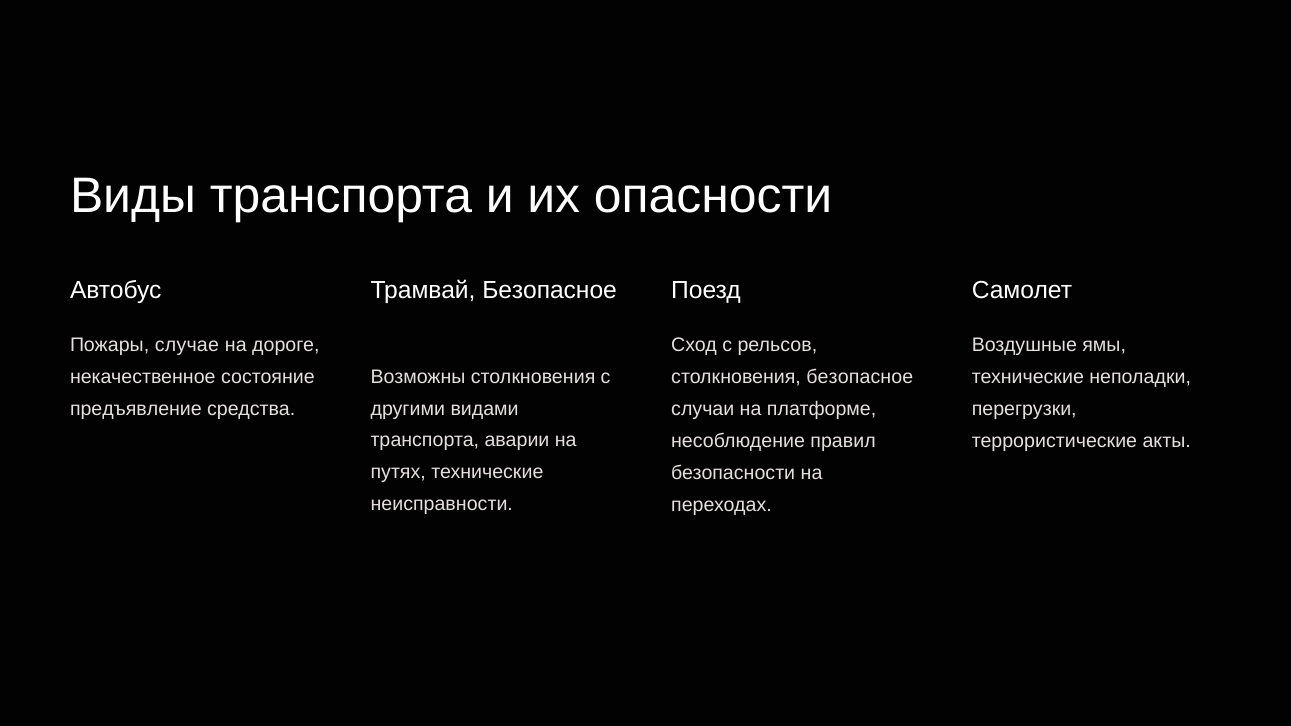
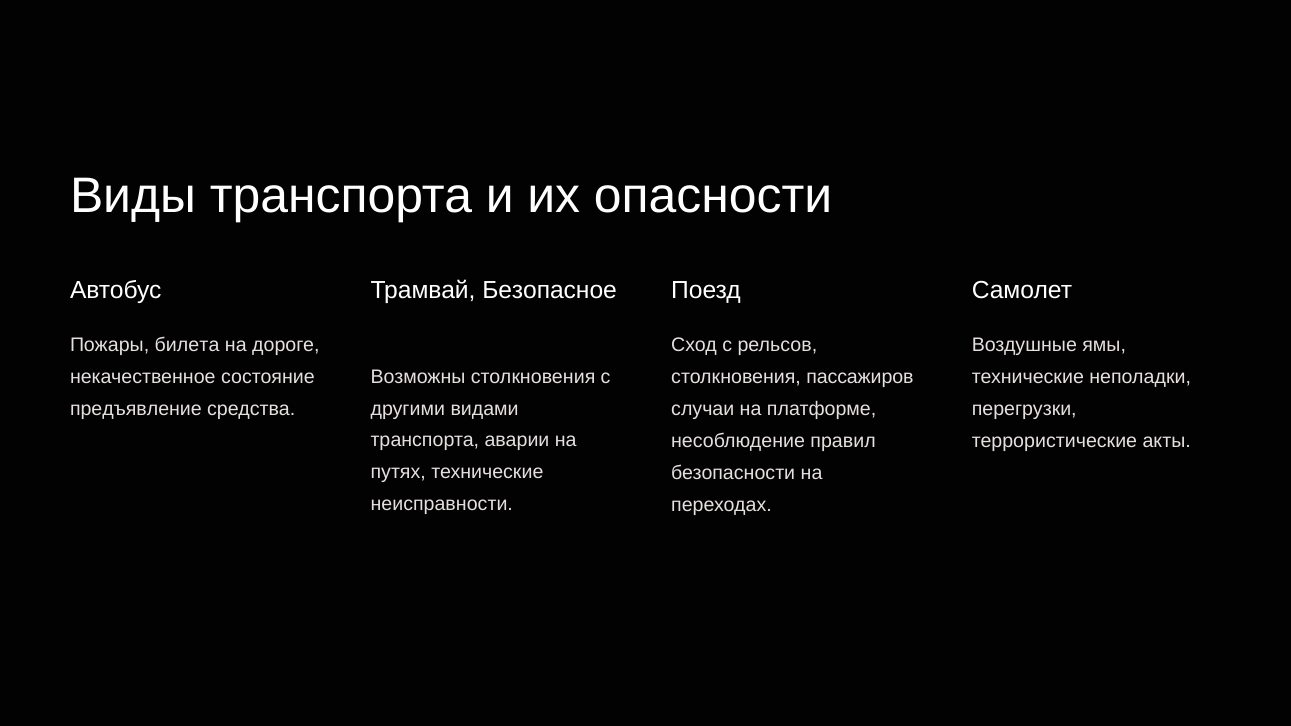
случае: случае -> билета
столкновения безопасное: безопасное -> пассажиров
